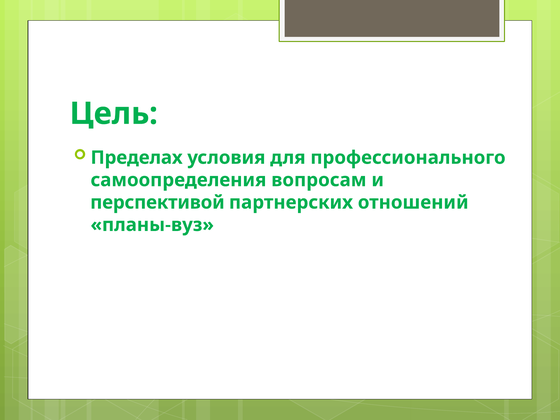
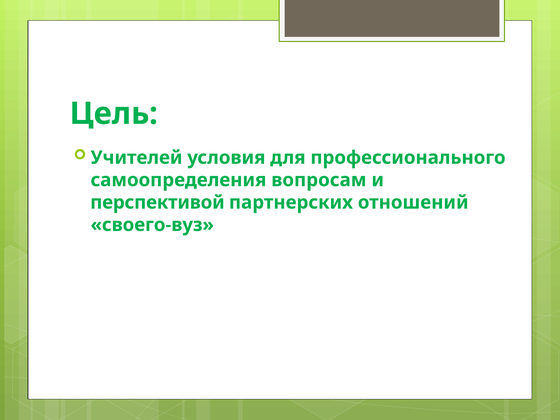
Пределах: Пределах -> Учителей
планы-вуз: планы-вуз -> своего-вуз
